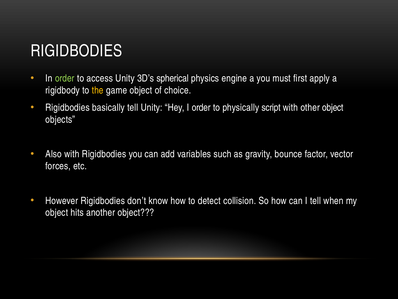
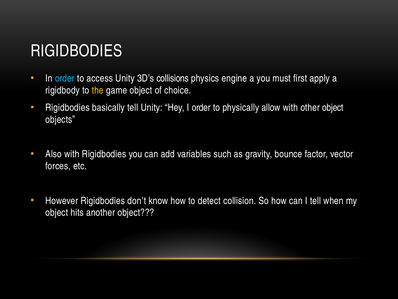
order at (65, 78) colour: light green -> light blue
spherical: spherical -> collisions
script: script -> allow
